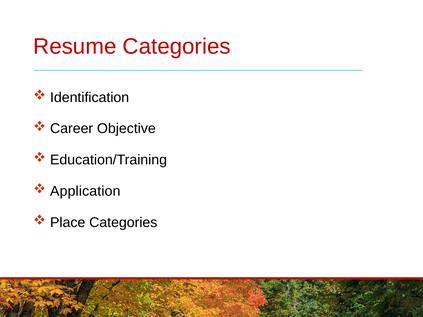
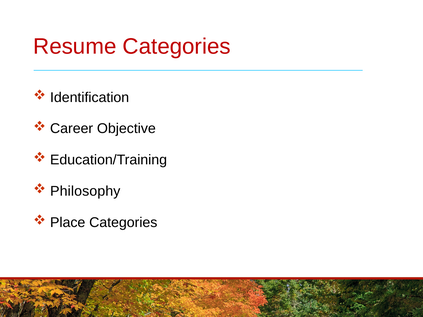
Application: Application -> Philosophy
